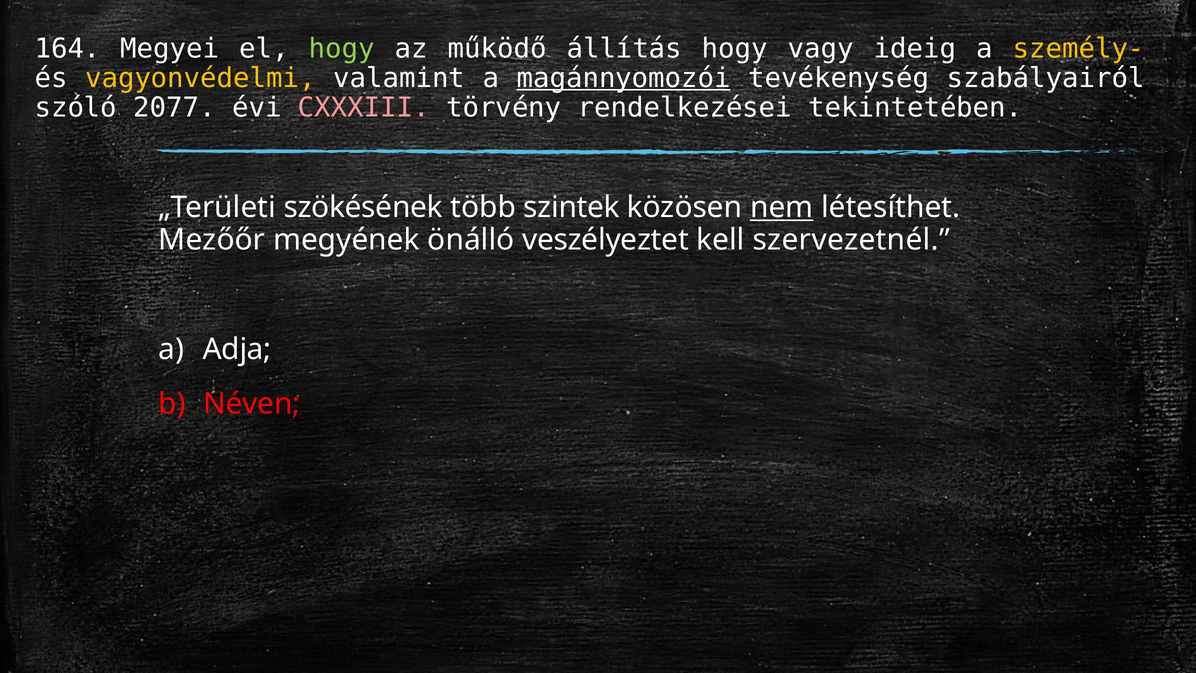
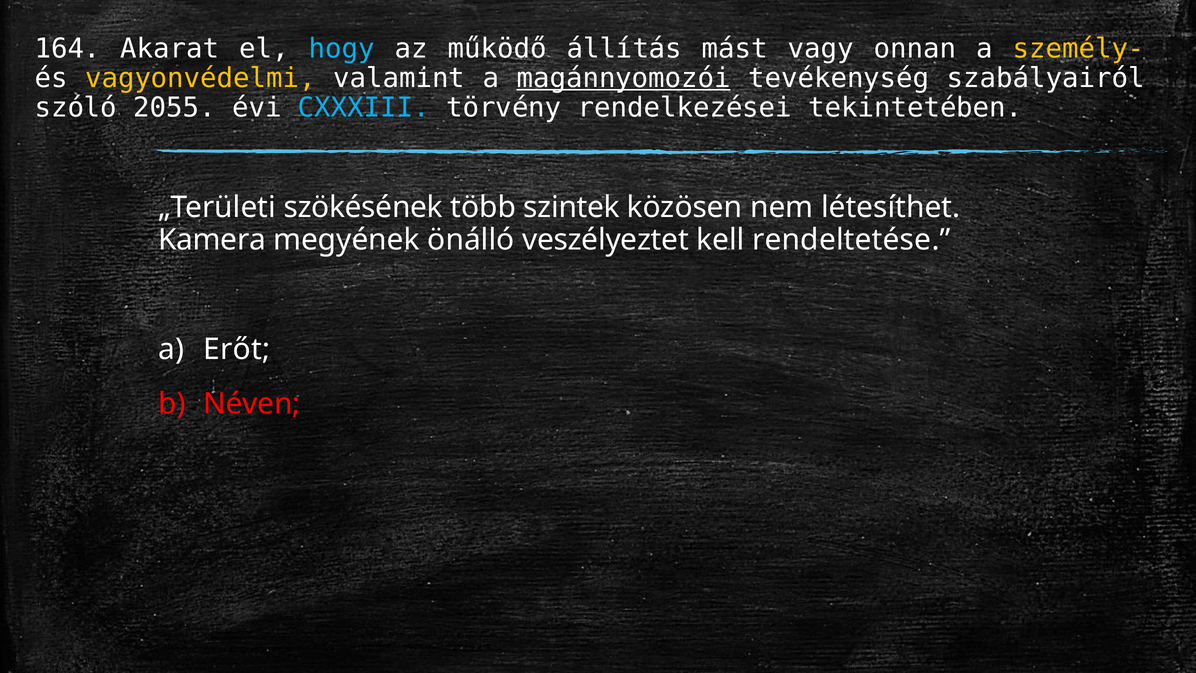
Megyei: Megyei -> Akarat
hogy at (342, 48) colour: light green -> light blue
állítás hogy: hogy -> mást
ideig: ideig -> onnan
2077: 2077 -> 2055
CXXXIII colour: pink -> light blue
nem underline: present -> none
Mezőőr: Mezőőr -> Kamera
szervezetnél: szervezetnél -> rendeltetése
Adja: Adja -> Erőt
